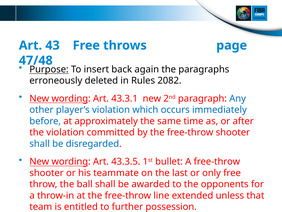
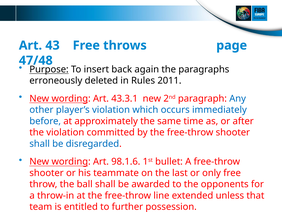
2082: 2082 -> 2011
43.3.5: 43.3.5 -> 98.1.6
